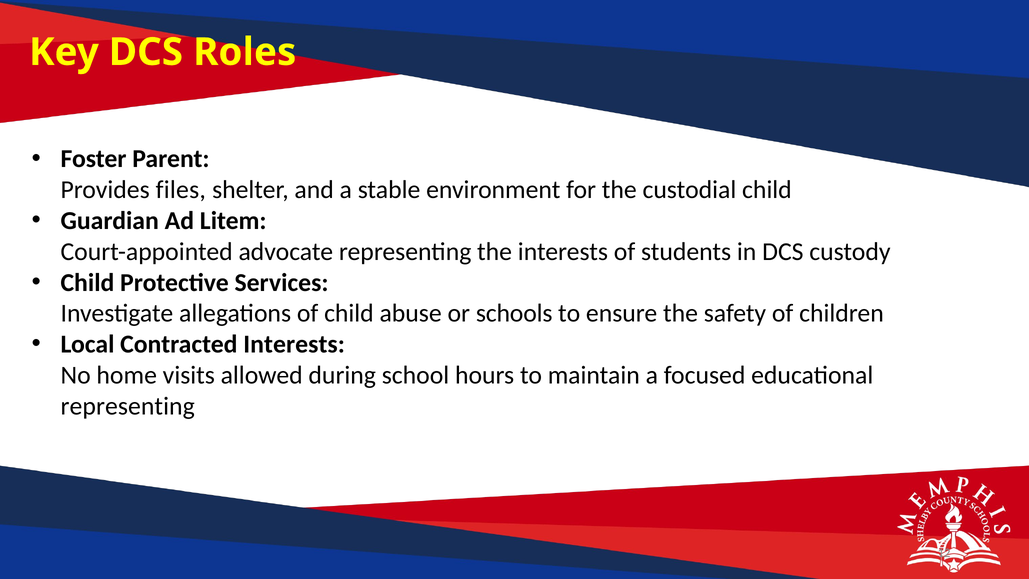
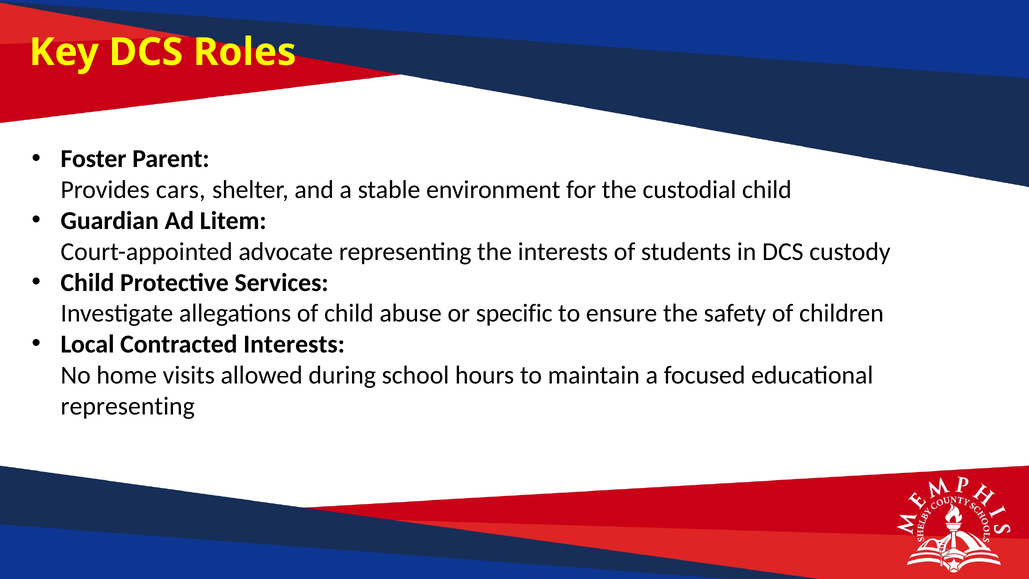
files: files -> cars
schools: schools -> specific
